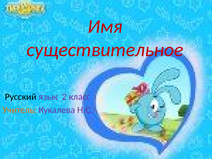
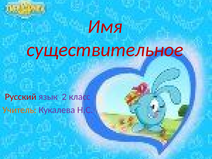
Русский colour: black -> red
